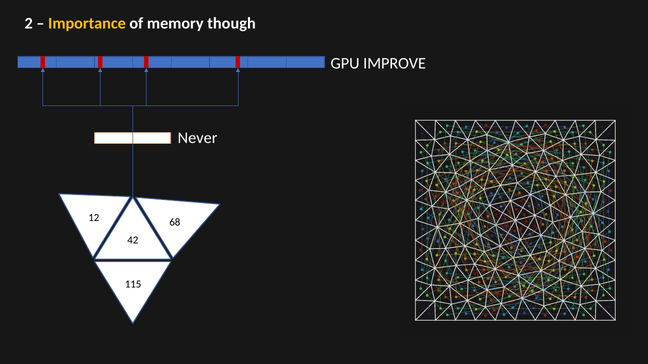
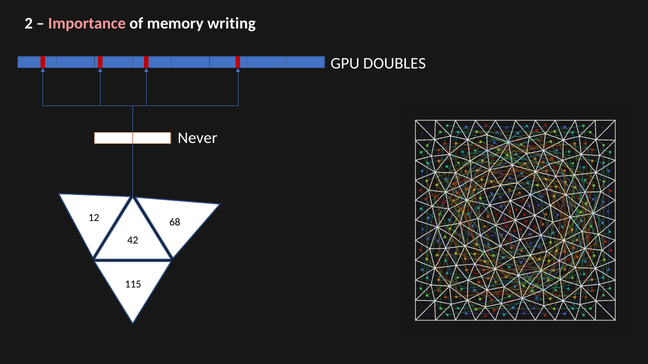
Importance colour: yellow -> pink
though: though -> writing
IMPROVE: IMPROVE -> DOUBLES
